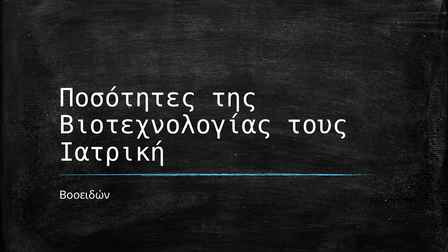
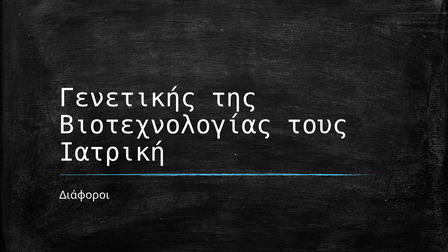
Ποσότητες: Ποσότητες -> Γενετικής
Βοοειδών: Βοοειδών -> Διάφοροι
